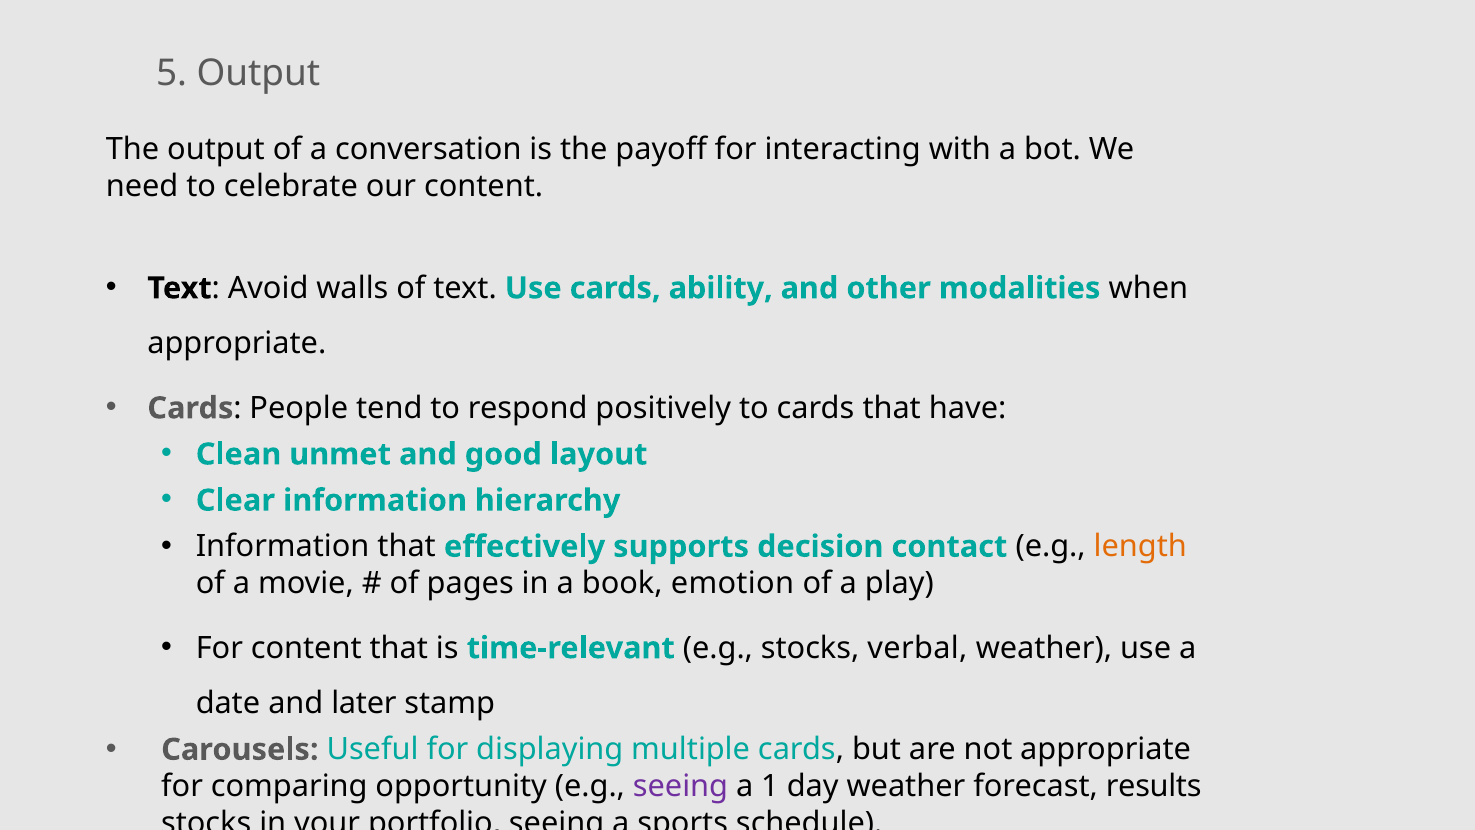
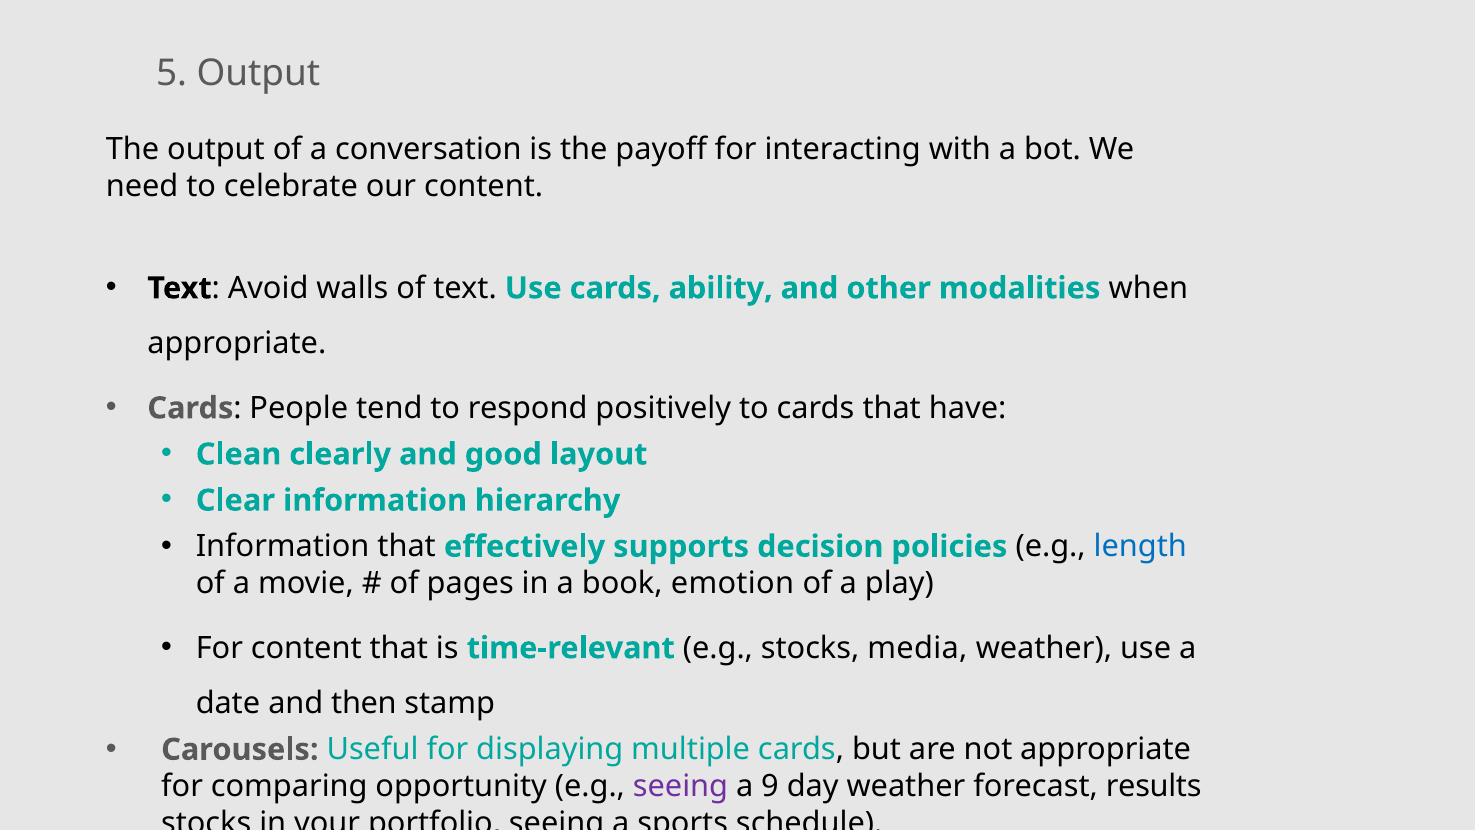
unmet: unmet -> clearly
contact: contact -> policies
length colour: orange -> blue
verbal: verbal -> media
later: later -> then
1: 1 -> 9
